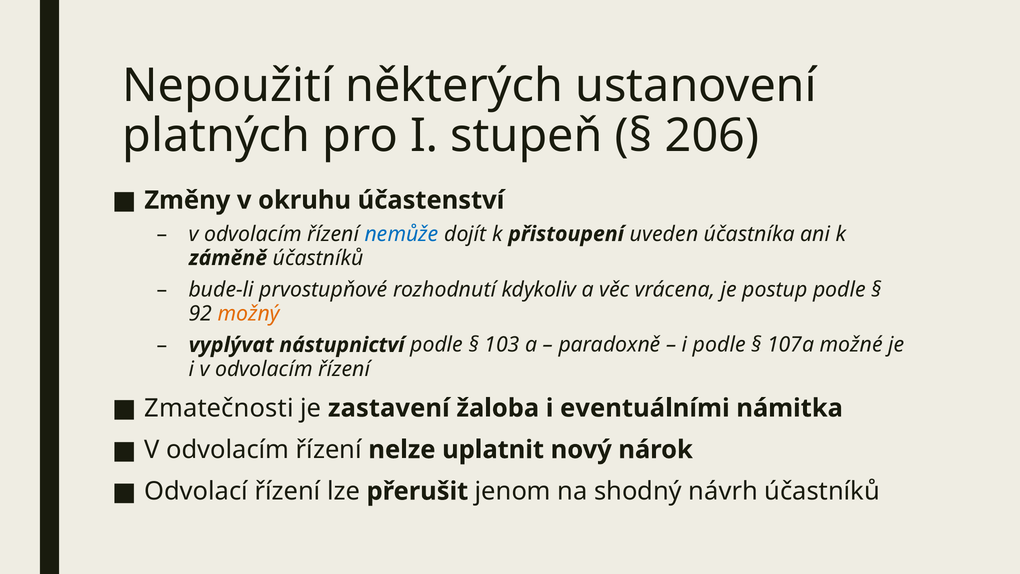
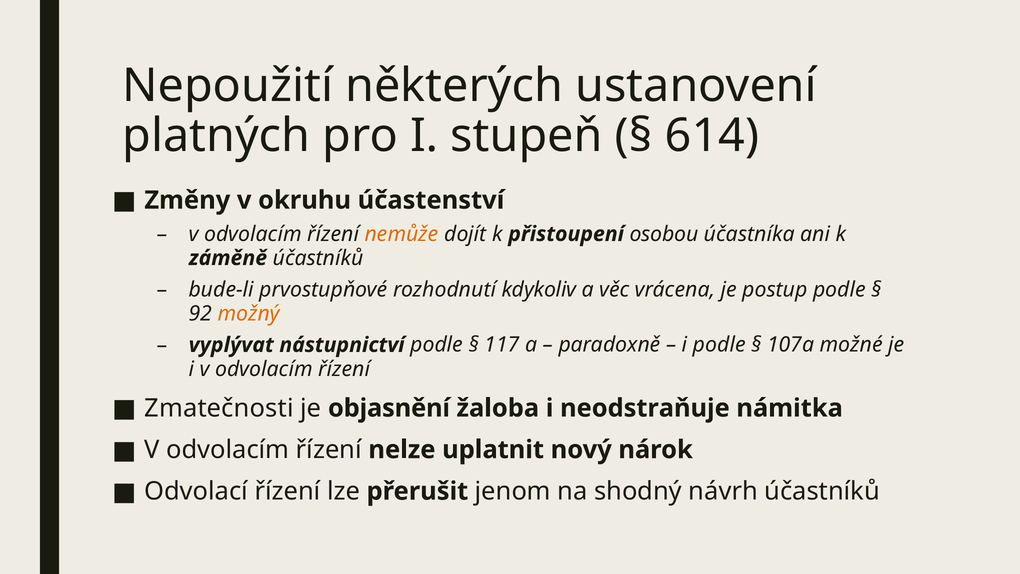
206: 206 -> 614
nemůže colour: blue -> orange
uveden: uveden -> osobou
103: 103 -> 117
zastavení: zastavení -> objasnění
eventuálními: eventuálními -> neodstraňuje
